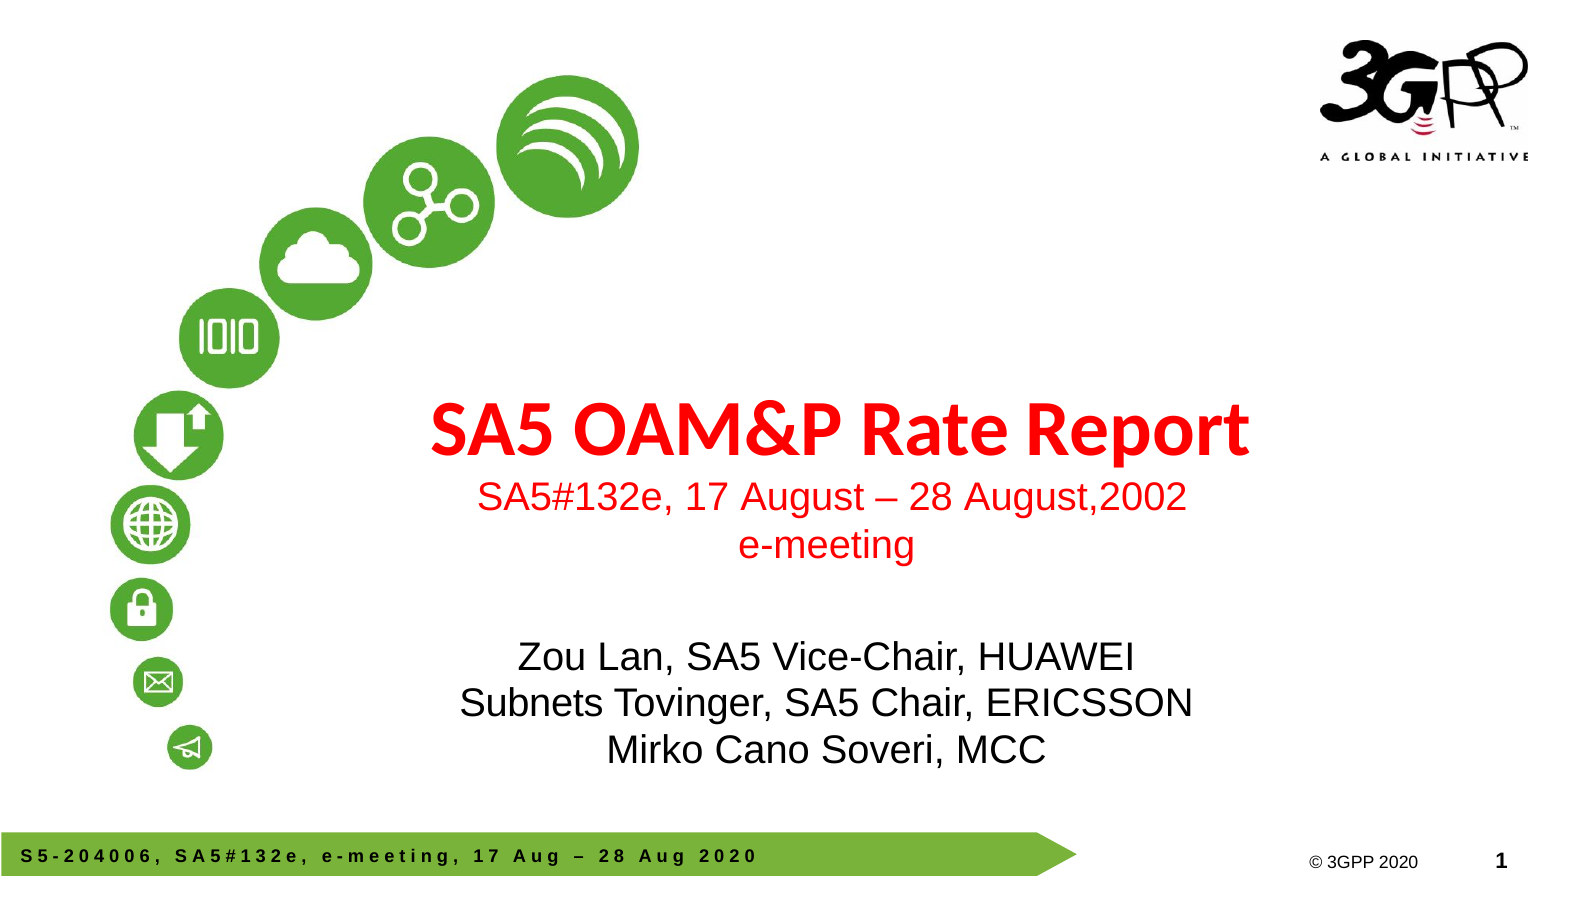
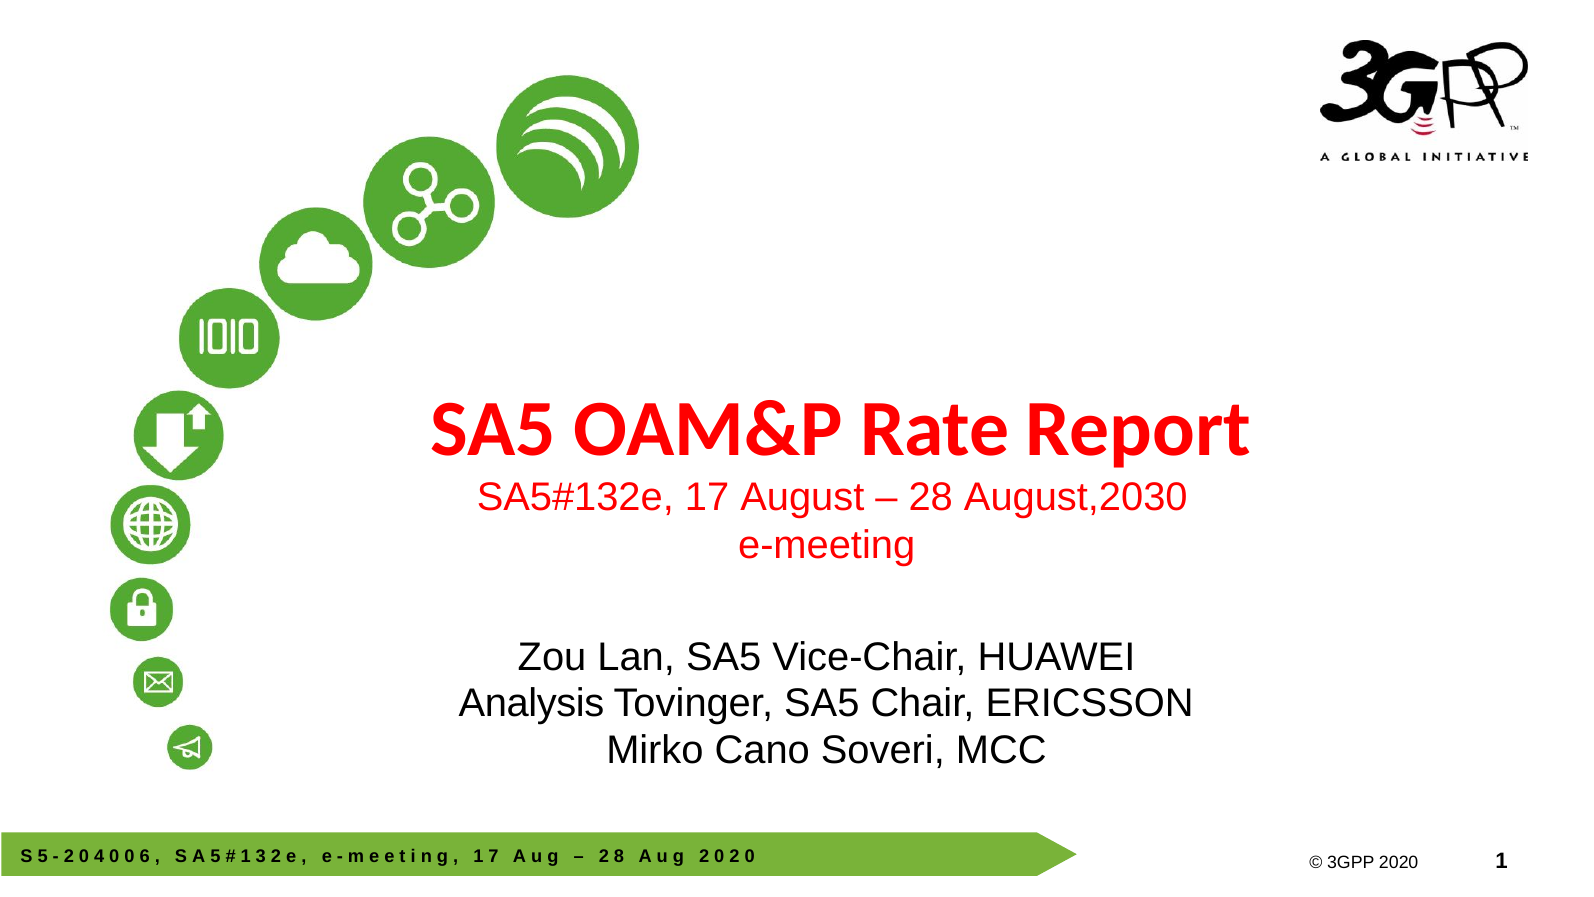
August,2002: August,2002 -> August,2030
Subnets: Subnets -> Analysis
